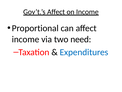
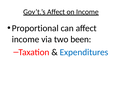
need: need -> been
